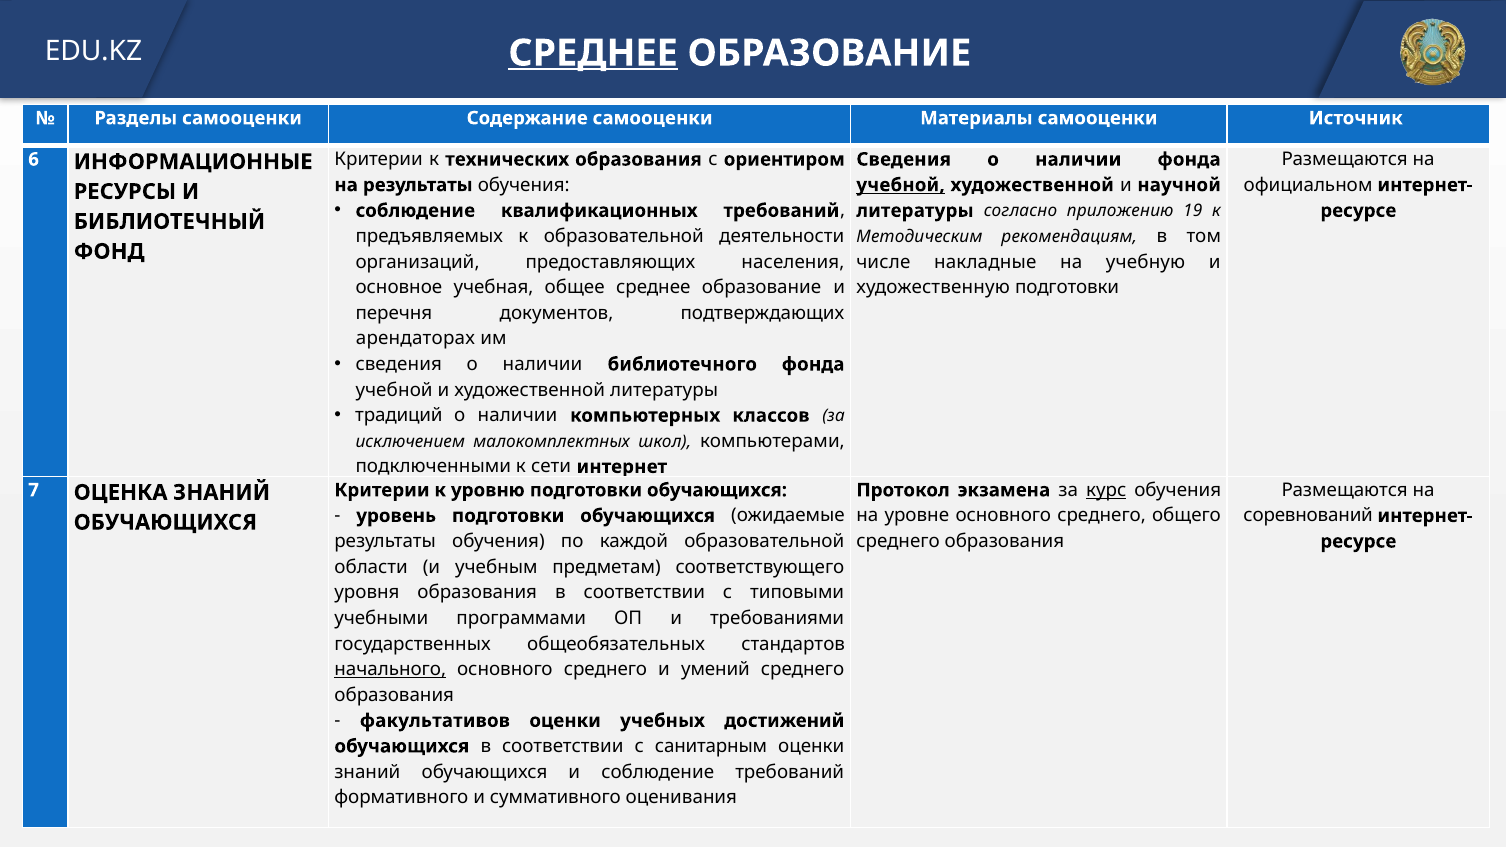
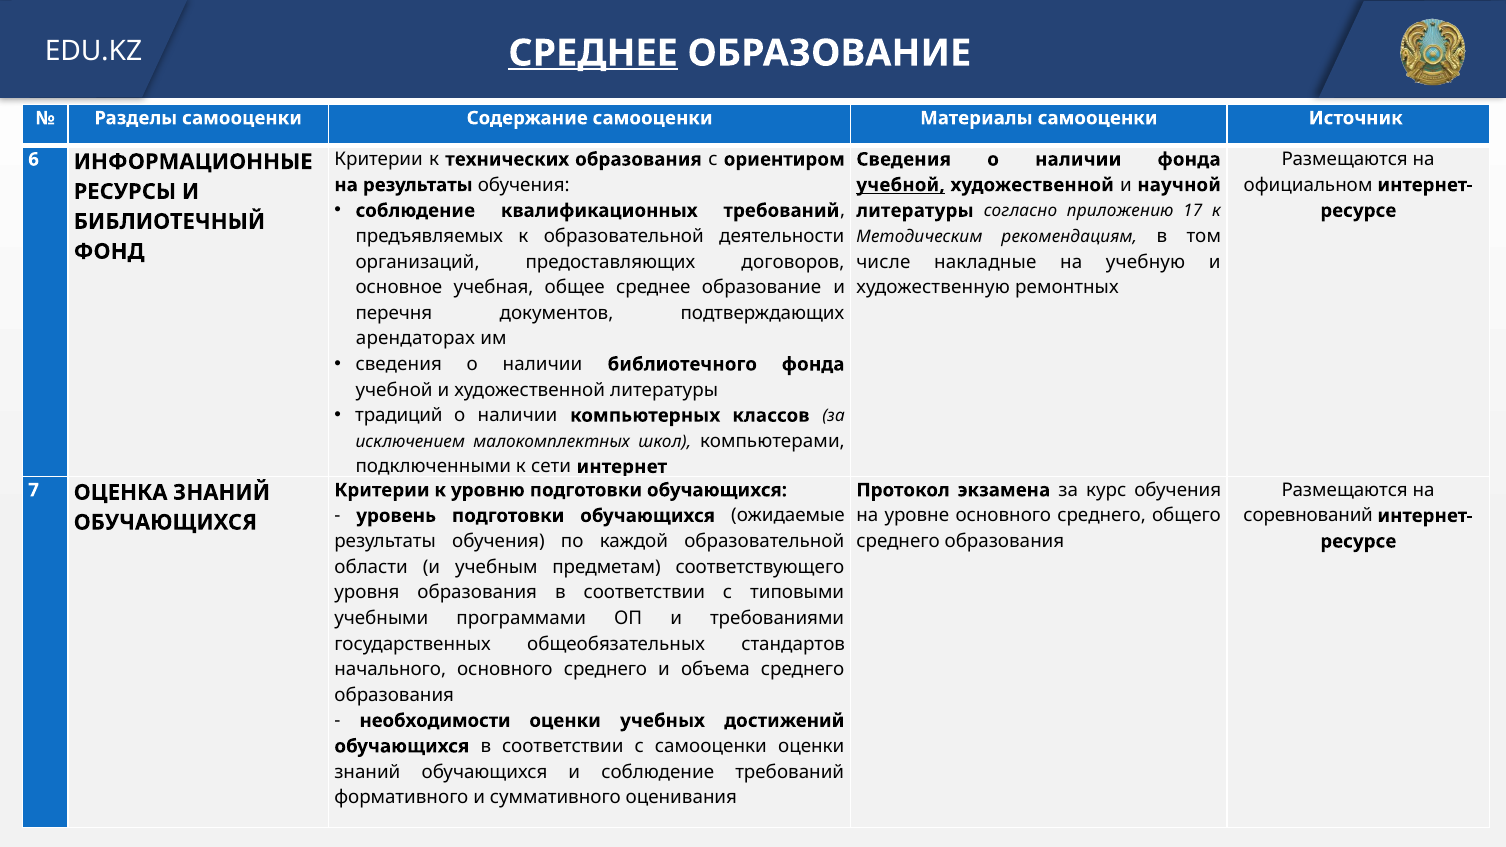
19: 19 -> 17
населения: населения -> договоров
художественную подготовки: подготовки -> ремонтных
курс underline: present -> none
начального underline: present -> none
умений: умений -> объема
факультативов: факультативов -> необходимости
с санитарным: санитарным -> самооценки
